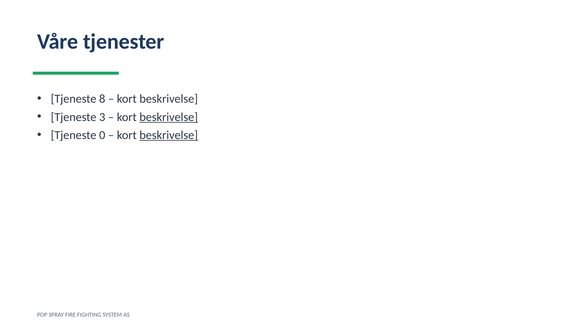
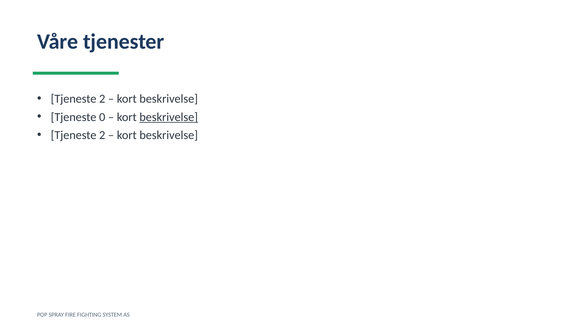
8 at (102, 99): 8 -> 2
3: 3 -> 0
0 at (102, 135): 0 -> 2
beskrivelse at (169, 135) underline: present -> none
